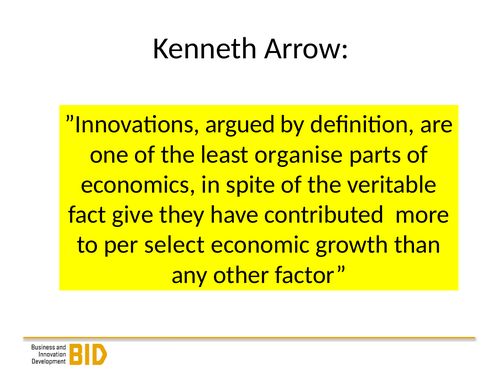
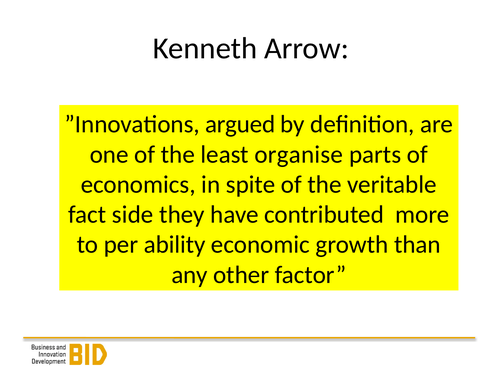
give: give -> side
select: select -> ability
